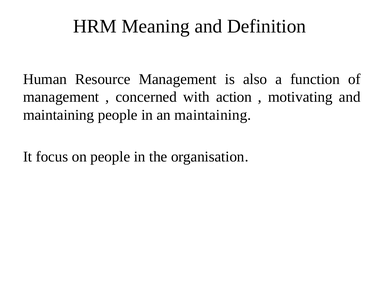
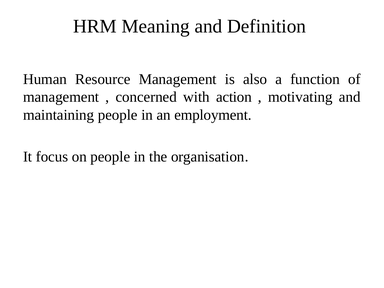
an maintaining: maintaining -> employment
